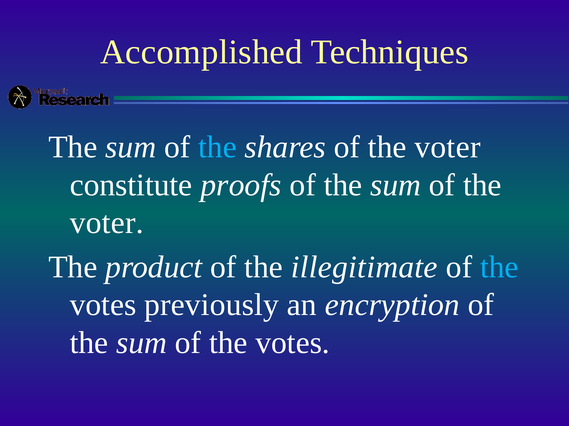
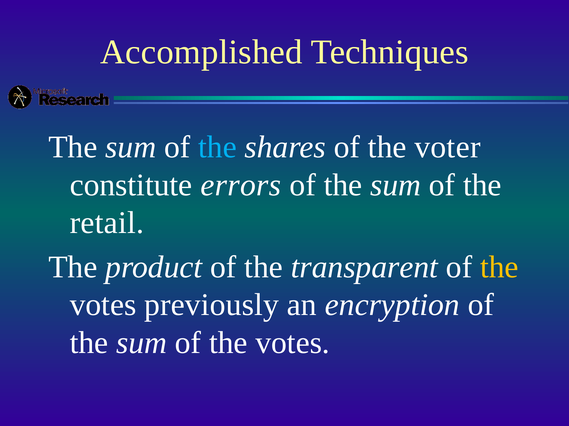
proofs: proofs -> errors
voter at (107, 223): voter -> retail
illegitimate: illegitimate -> transparent
the at (499, 267) colour: light blue -> yellow
